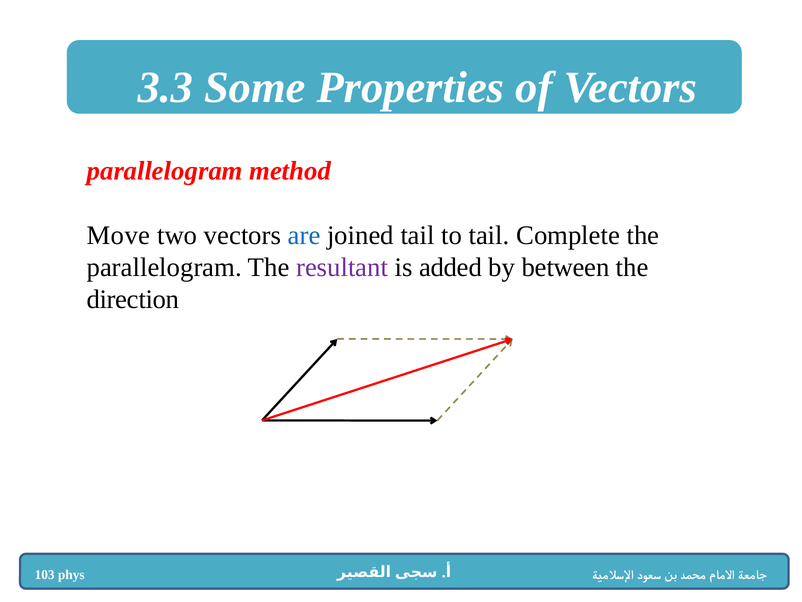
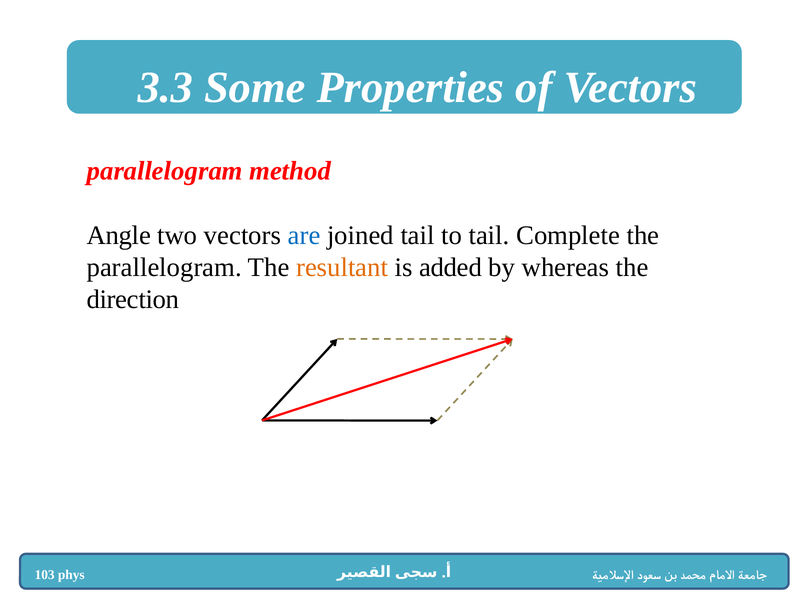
Move: Move -> Angle
resultant colour: purple -> orange
between: between -> whereas
